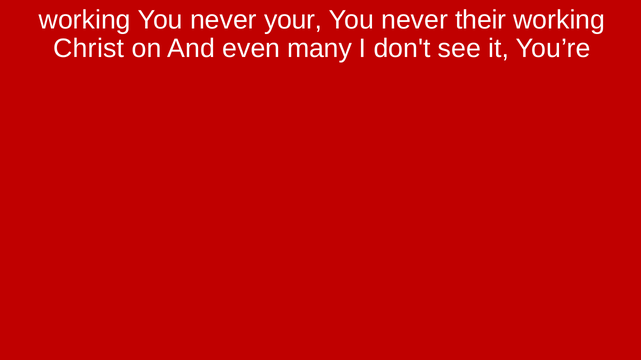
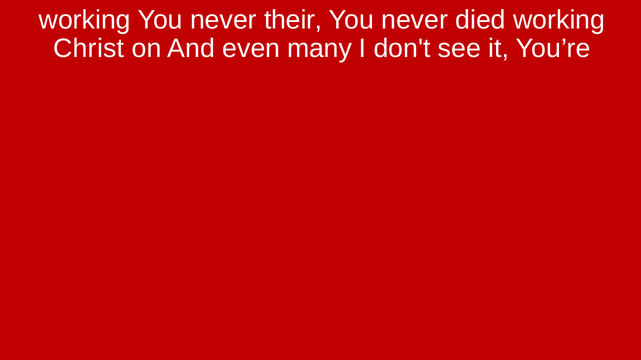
your: your -> their
their: their -> died
